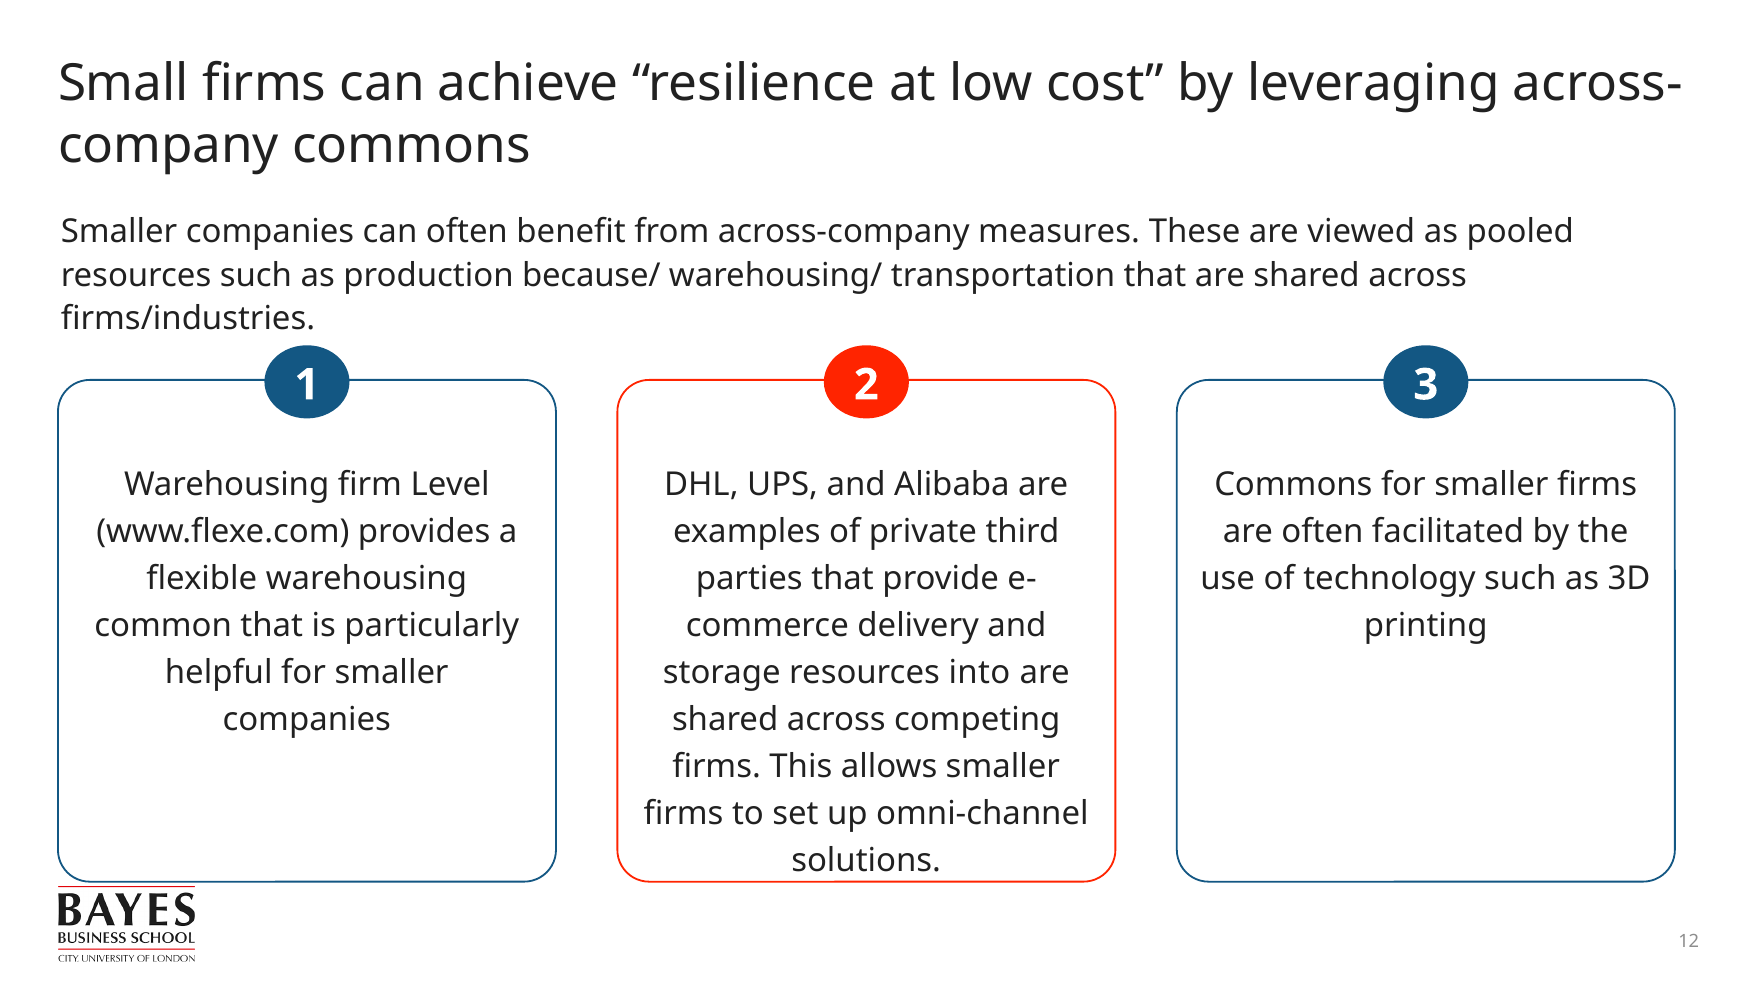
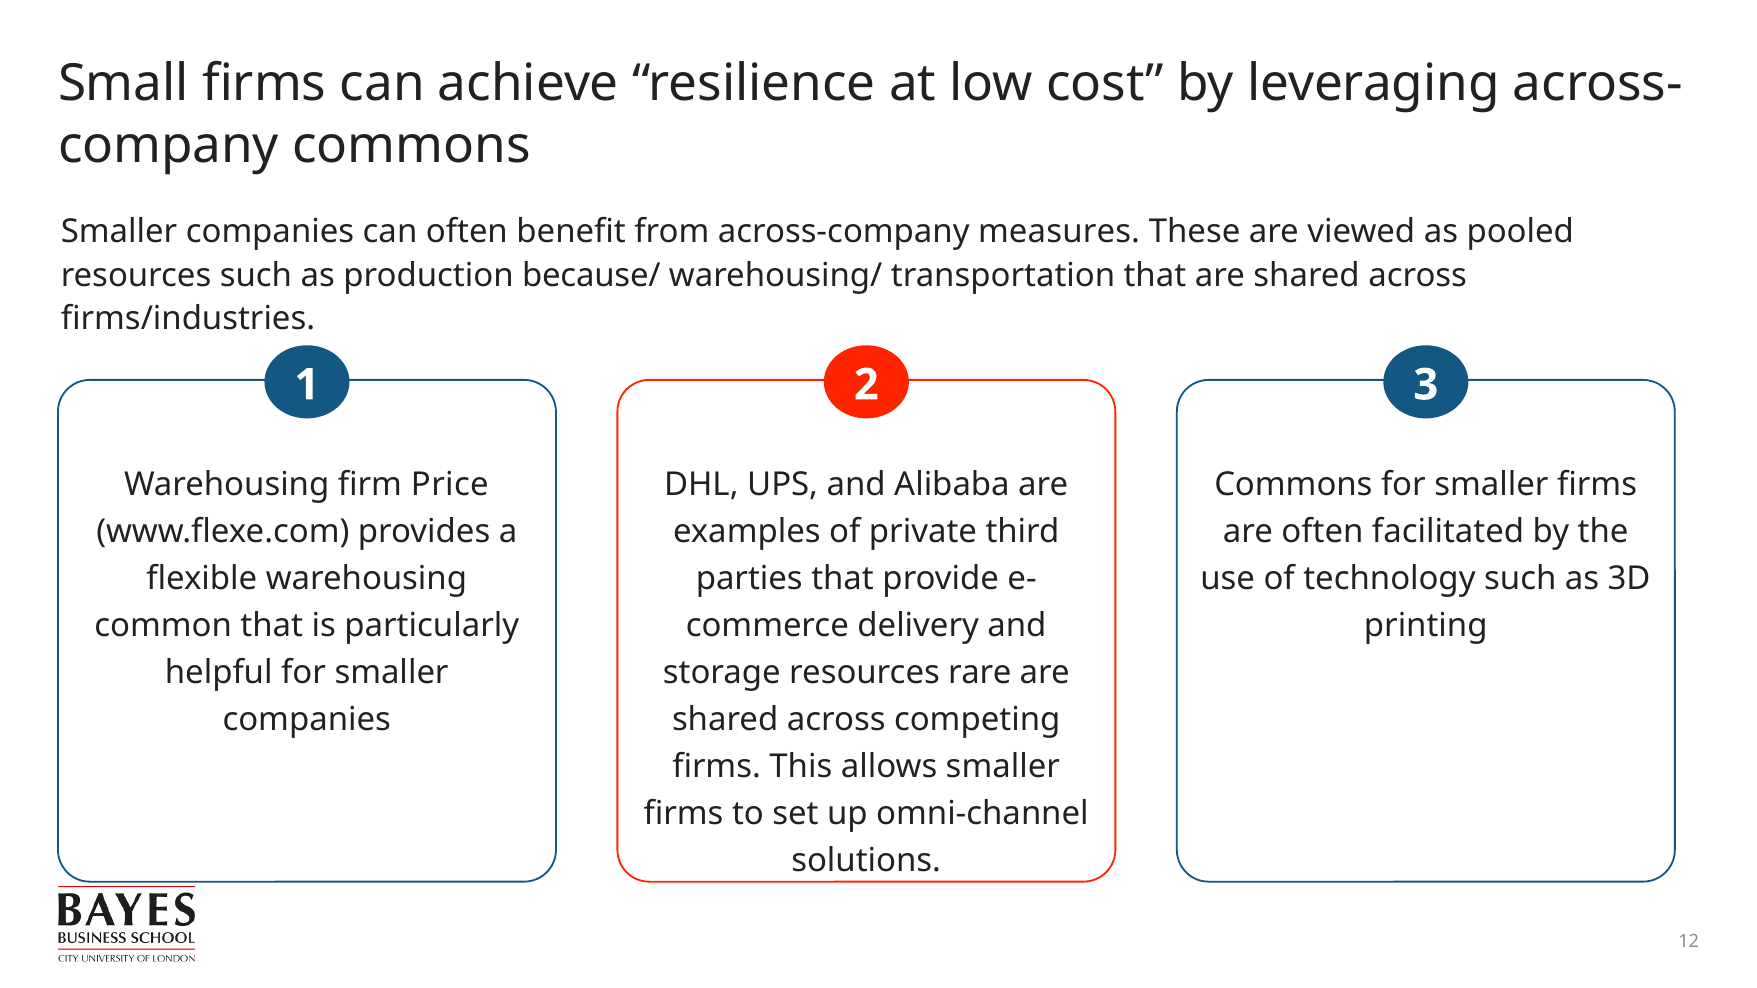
Level: Level -> Price
into: into -> rare
